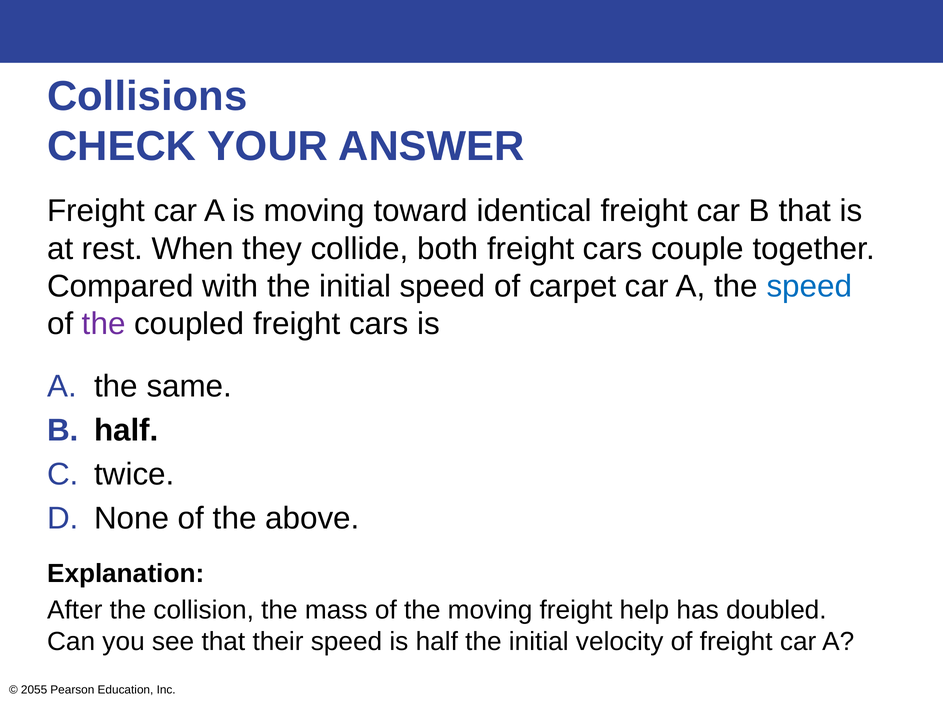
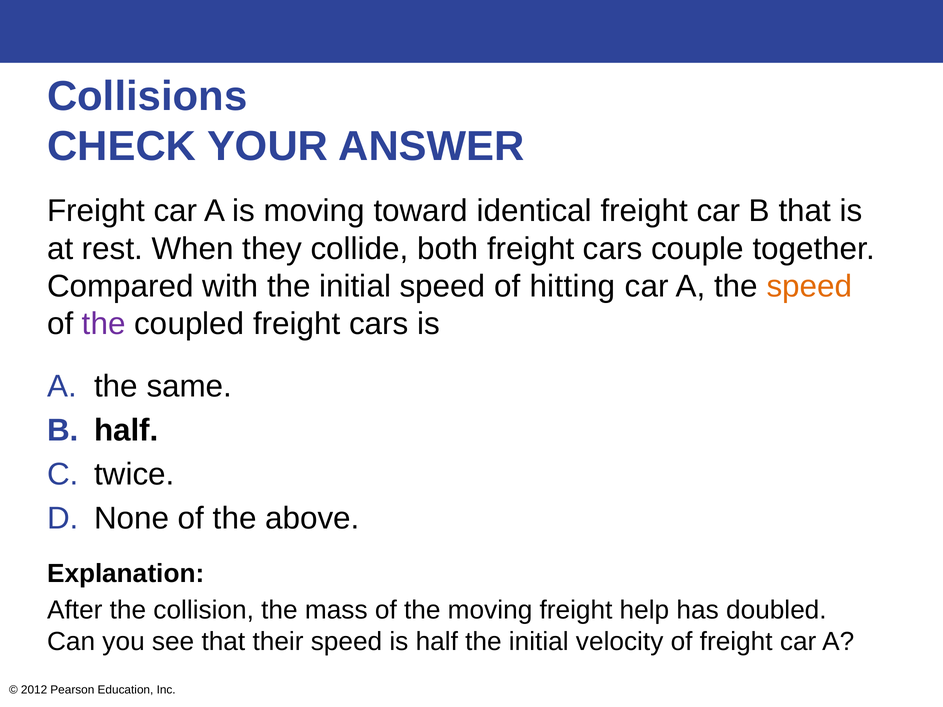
carpet: carpet -> hitting
speed at (809, 287) colour: blue -> orange
2055: 2055 -> 2012
